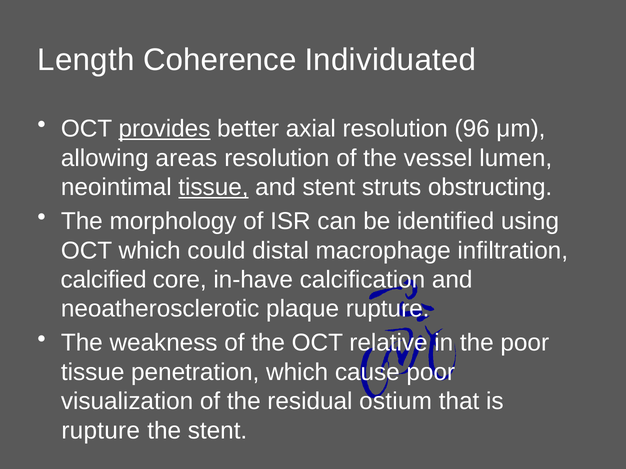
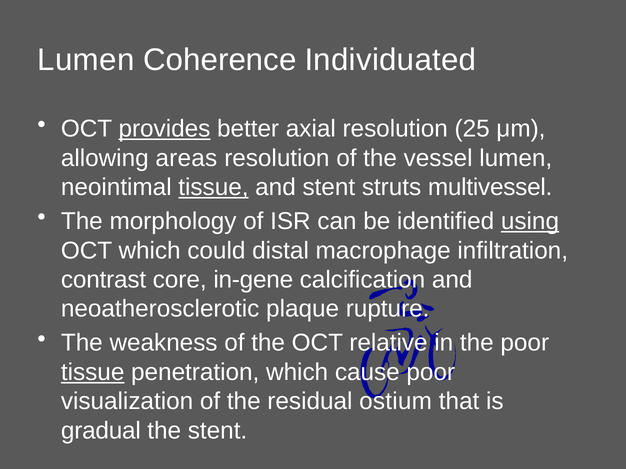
Length at (86, 60): Length -> Lumen
96: 96 -> 25
obstructing: obstructing -> multivessel
using underline: none -> present
calcified: calcified -> contrast
in-have: in-have -> in-gene
tissue at (93, 373) underline: none -> present
rupture at (101, 431): rupture -> gradual
